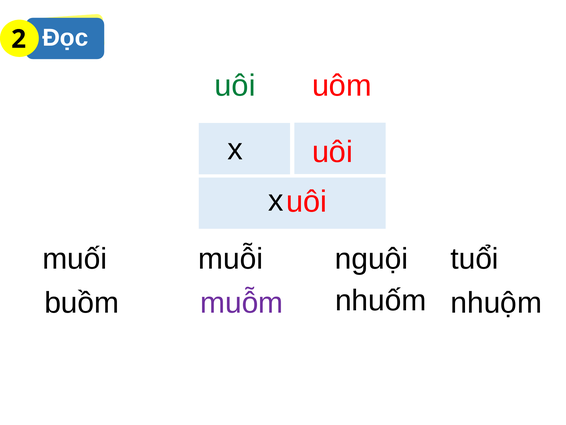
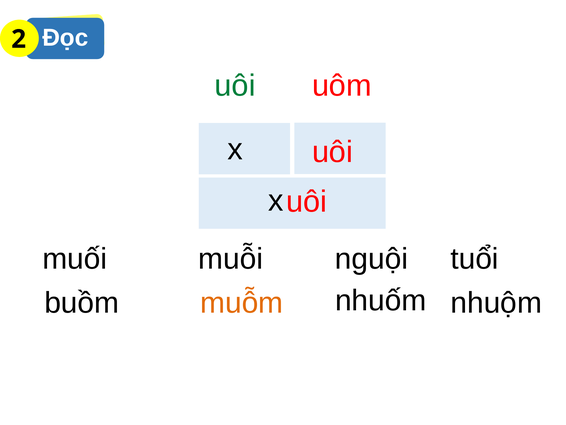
muỗm colour: purple -> orange
